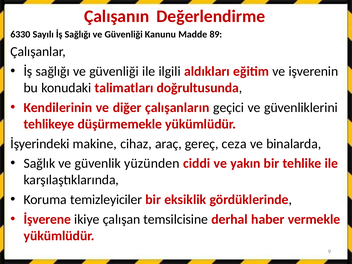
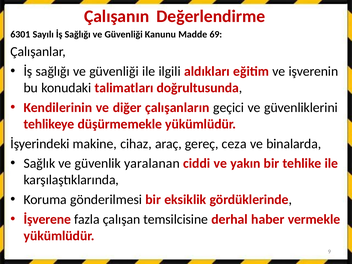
6330: 6330 -> 6301
89: 89 -> 69
yüzünden: yüzünden -> yaralanan
temizleyiciler: temizleyiciler -> gönderilmesi
ikiye: ikiye -> fazla
